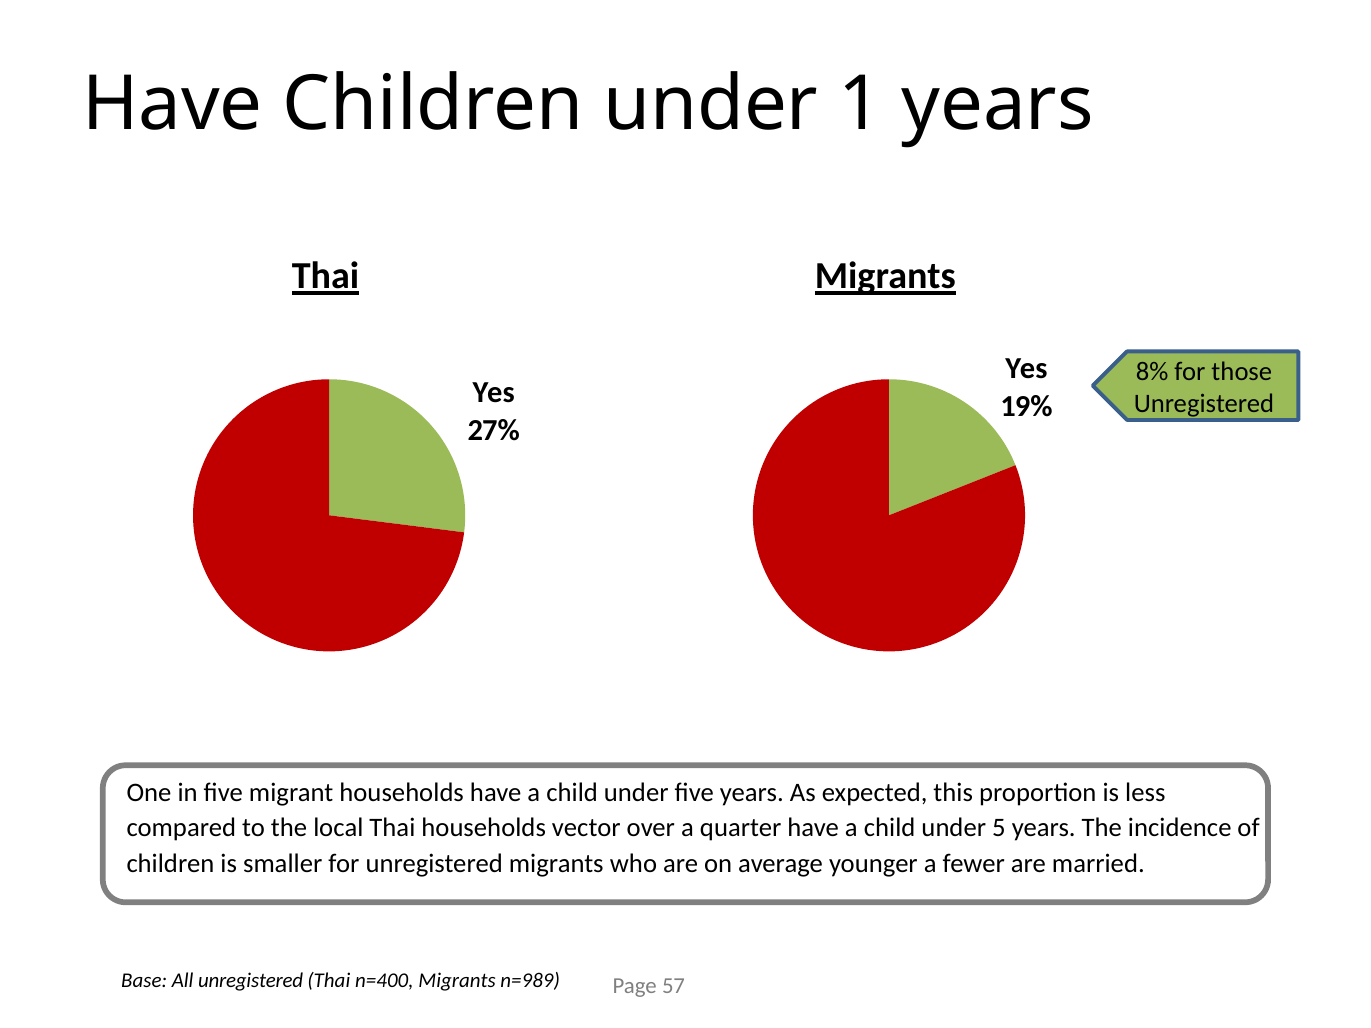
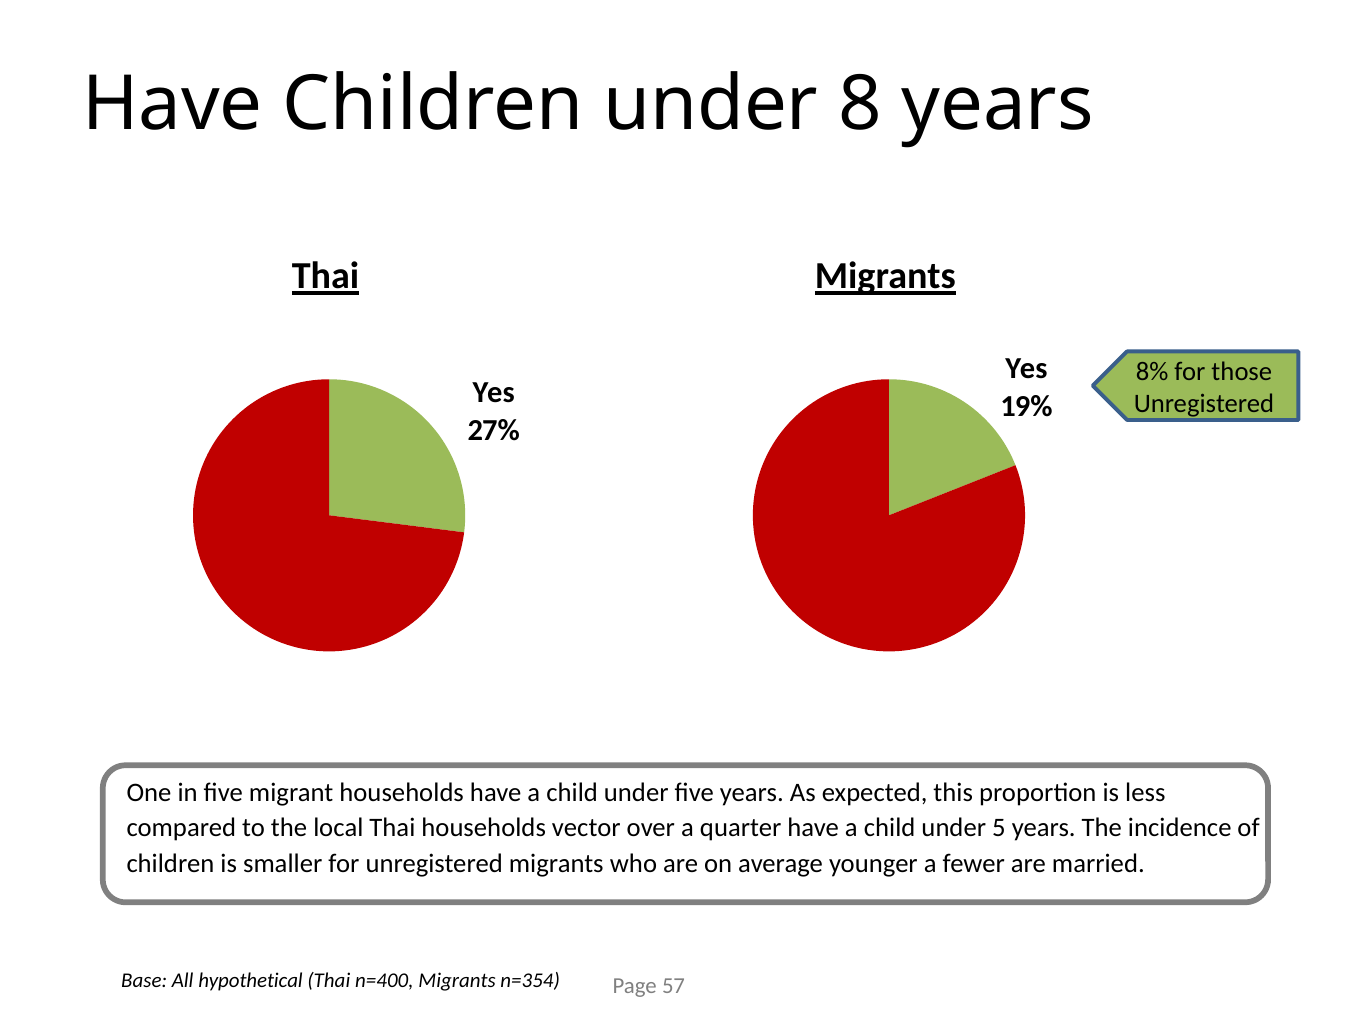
1: 1 -> 8
All unregistered: unregistered -> hypothetical
n=989: n=989 -> n=354
